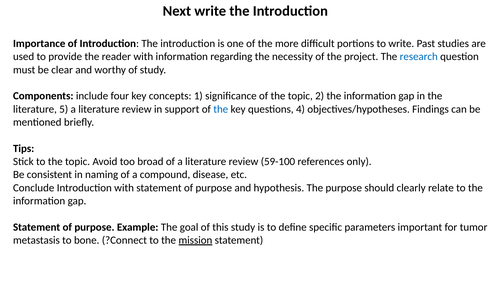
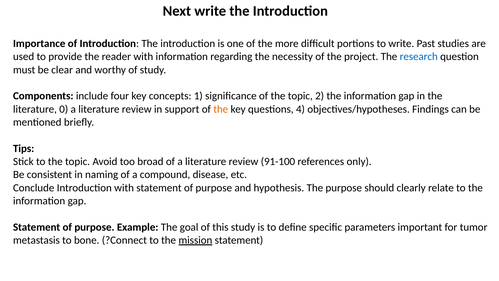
5: 5 -> 0
the at (221, 109) colour: blue -> orange
59-100: 59-100 -> 91-100
